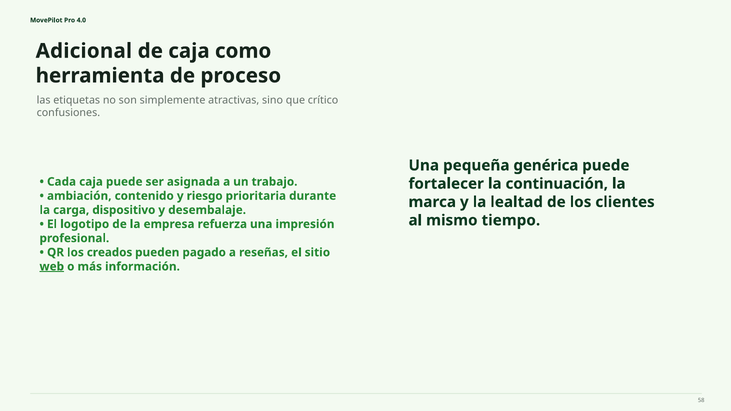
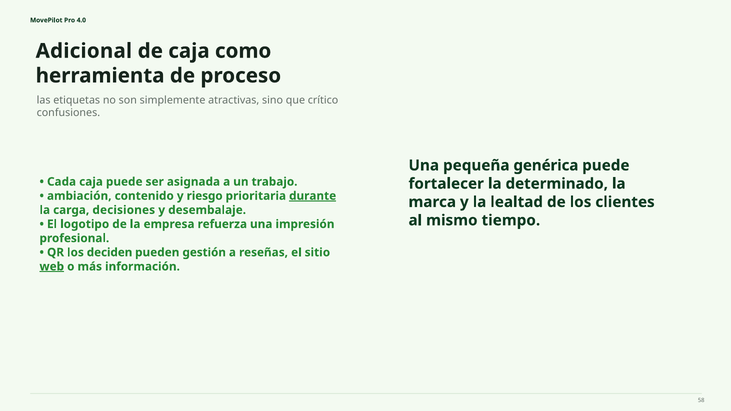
continuación: continuación -> determinado
durante underline: none -> present
dispositivo: dispositivo -> decisiones
creados: creados -> deciden
pagado: pagado -> gestión
